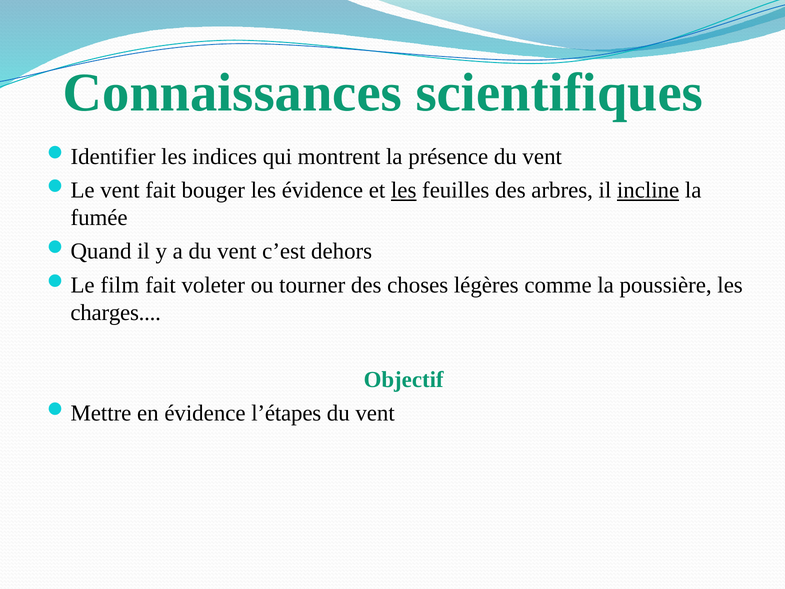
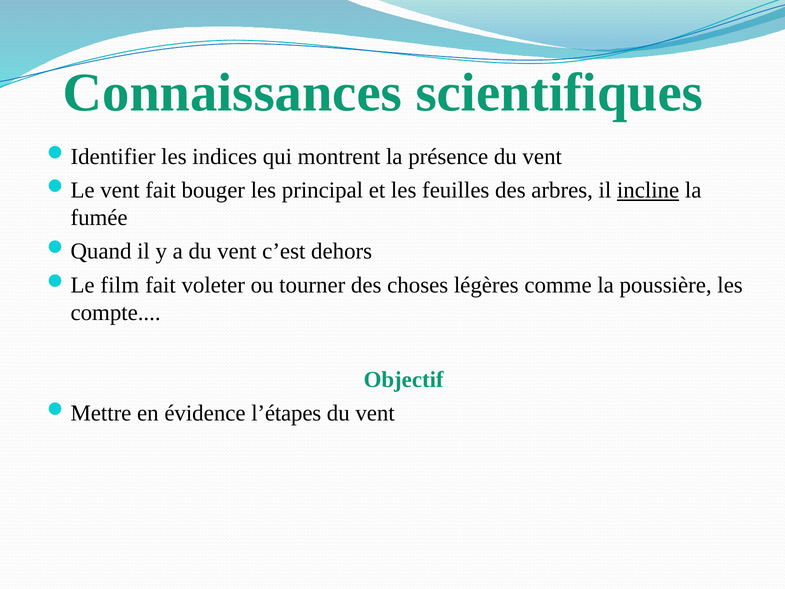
les évidence: évidence -> principal
les at (404, 190) underline: present -> none
charges: charges -> compte
